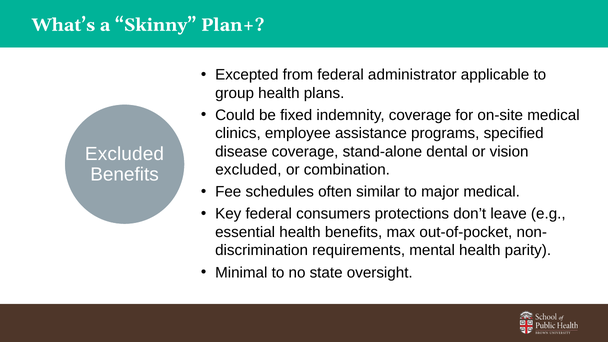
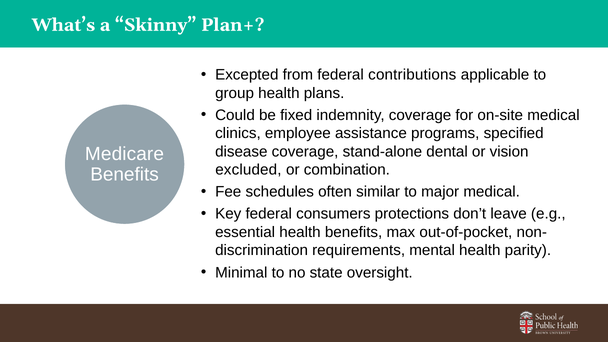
administrator: administrator -> contributions
Excluded at (124, 154): Excluded -> Medicare
